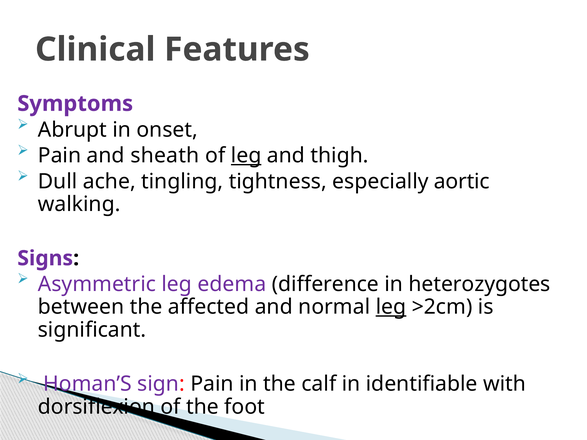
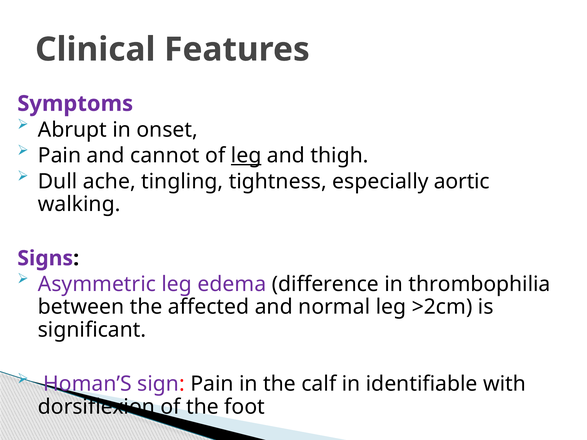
sheath: sheath -> cannot
heterozygotes: heterozygotes -> thrombophilia
leg at (391, 307) underline: present -> none
